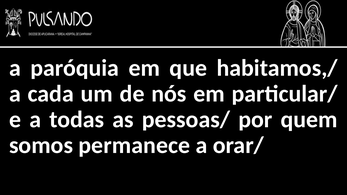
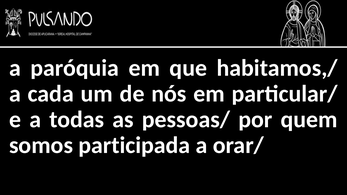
permanece: permanece -> participada
